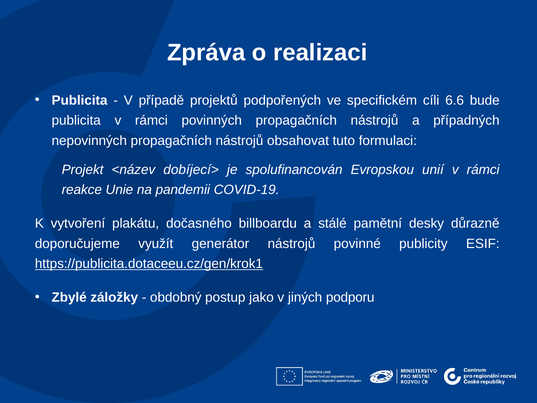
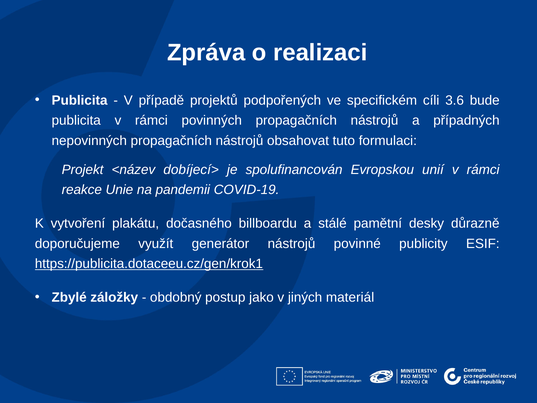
6.6: 6.6 -> 3.6
podporu: podporu -> materiál
